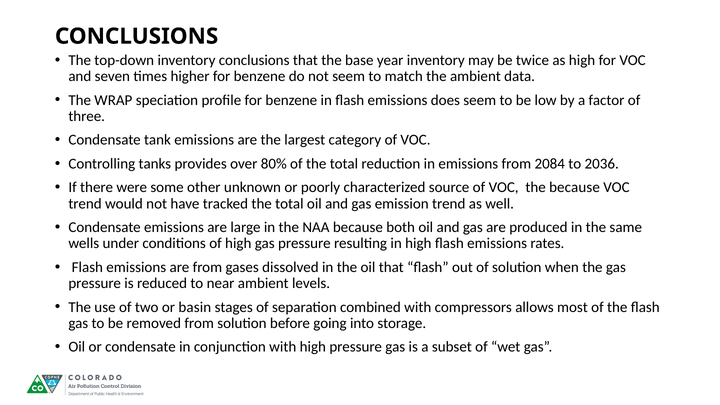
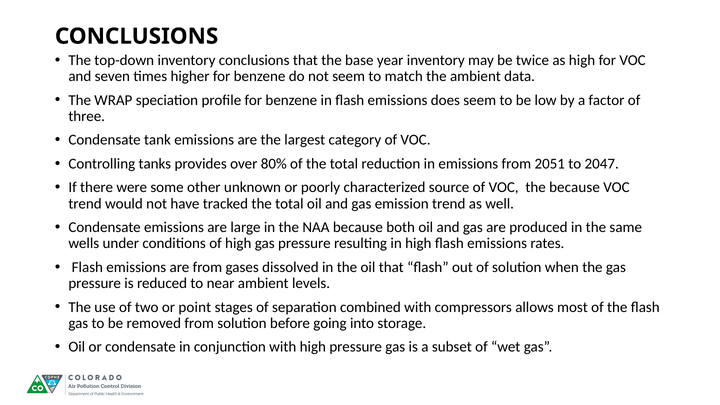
2084: 2084 -> 2051
2036: 2036 -> 2047
basin: basin -> point
